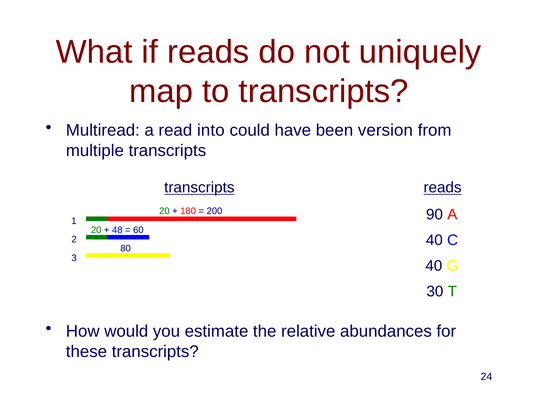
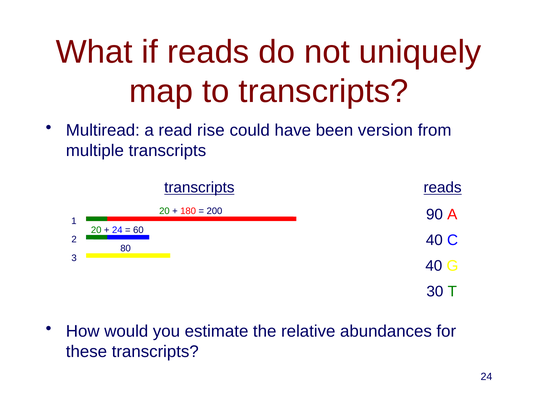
into: into -> rise
48 at (117, 230): 48 -> 24
